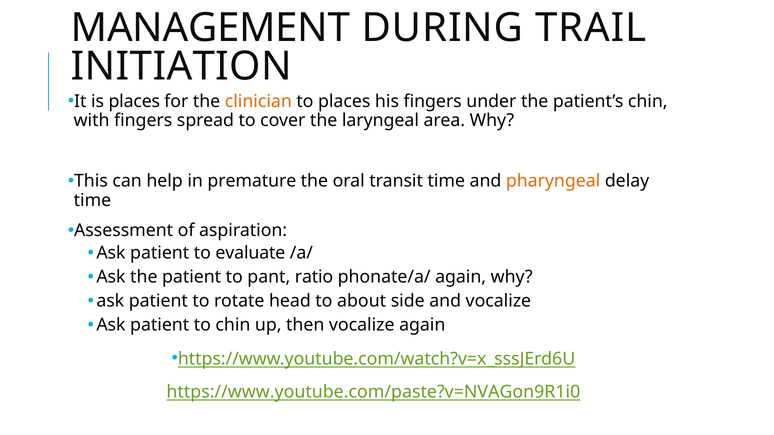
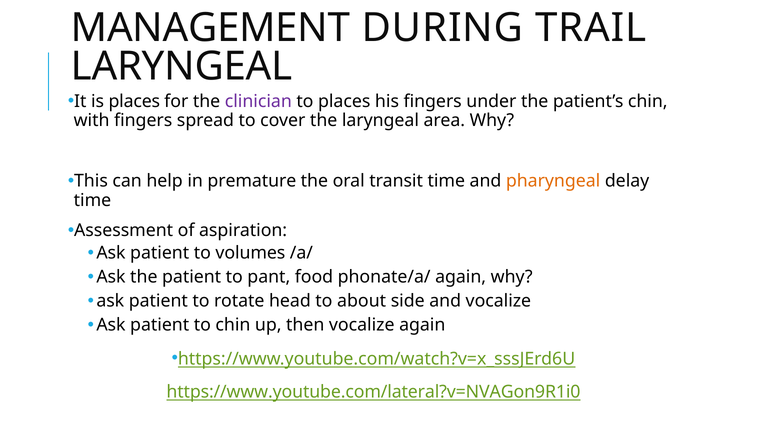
INITIATION at (181, 66): INITIATION -> LARYNGEAL
clinician colour: orange -> purple
evaluate: evaluate -> volumes
ratio: ratio -> food
https://www.youtube.com/paste?v=NVAGon9R1i0: https://www.youtube.com/paste?v=NVAGon9R1i0 -> https://www.youtube.com/lateral?v=NVAGon9R1i0
